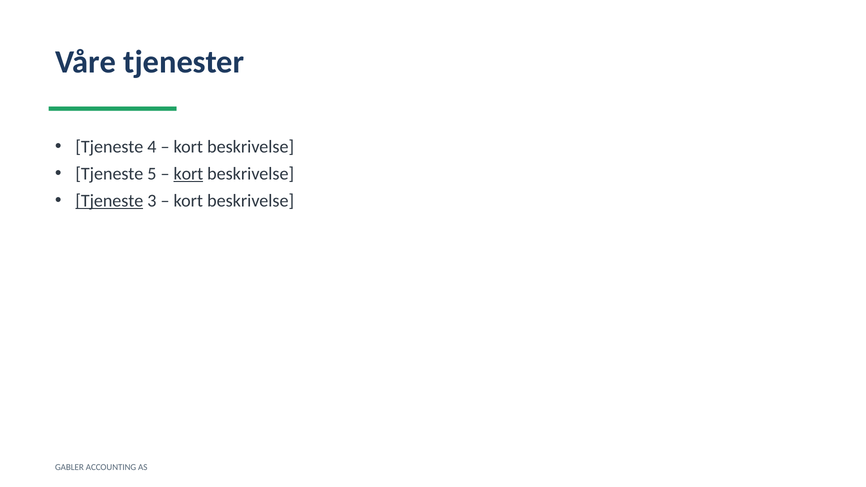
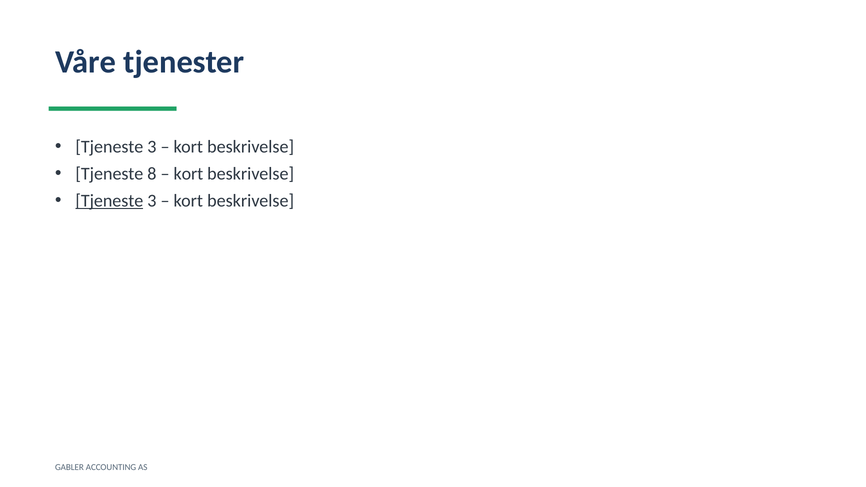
4 at (152, 147): 4 -> 3
5: 5 -> 8
kort at (188, 174) underline: present -> none
